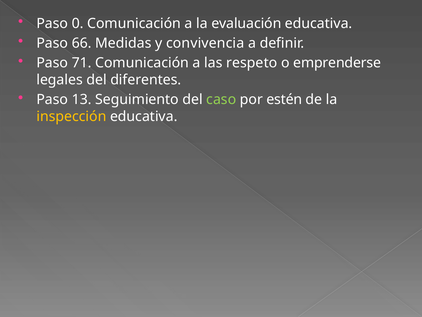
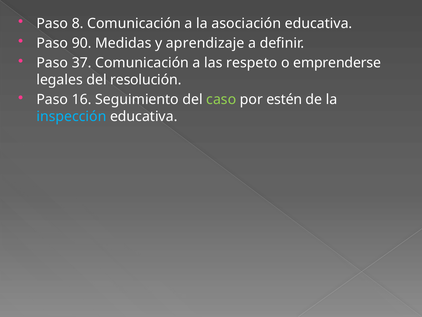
0: 0 -> 8
evaluación: evaluación -> asociación
66: 66 -> 90
convivencia: convivencia -> aprendizaje
71: 71 -> 37
diferentes: diferentes -> resolución
13: 13 -> 16
inspección colour: yellow -> light blue
